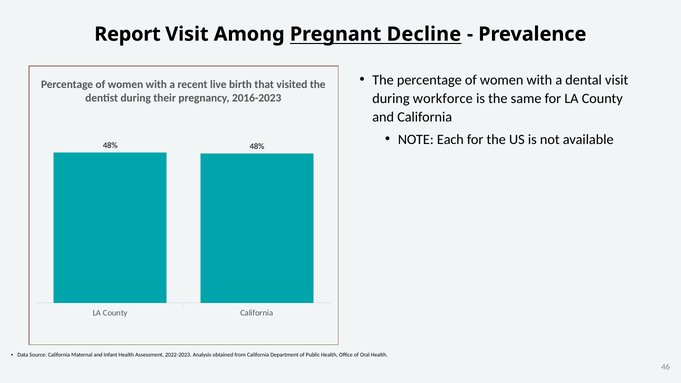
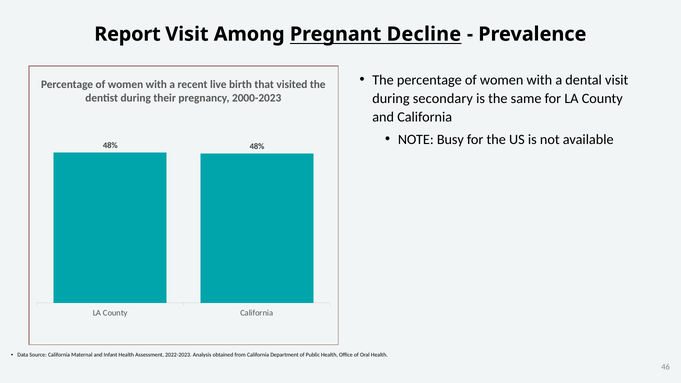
workforce: workforce -> secondary
2016-2023: 2016-2023 -> 2000-2023
Each: Each -> Busy
